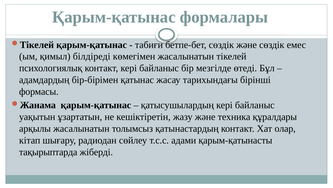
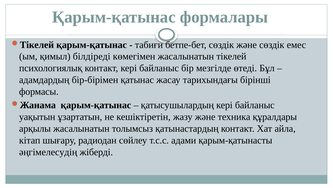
олар: олар -> айла
тақырыптарда: тақырыптарда -> әңгімелесудің
